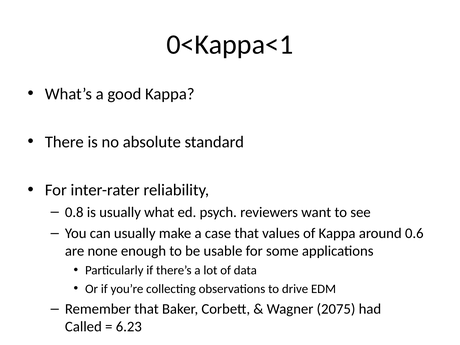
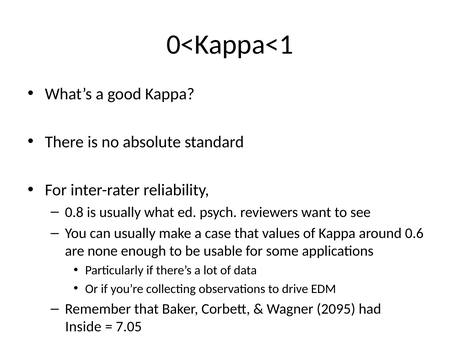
2075: 2075 -> 2095
Called: Called -> Inside
6.23: 6.23 -> 7.05
